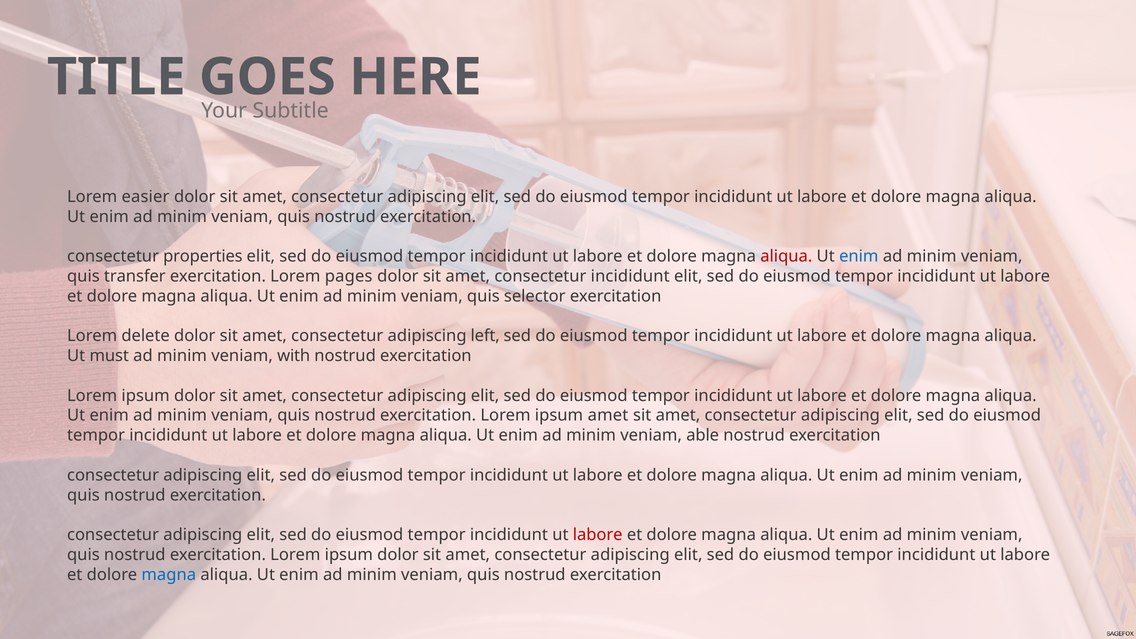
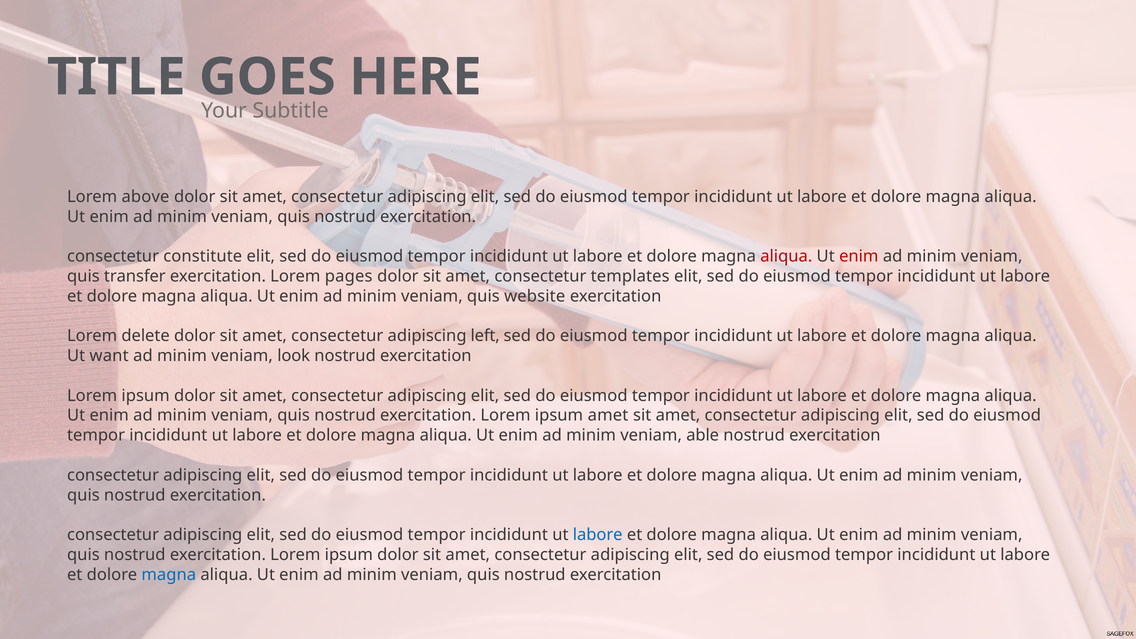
easier: easier -> above
properties: properties -> constitute
enim at (859, 256) colour: blue -> red
consectetur incididunt: incididunt -> templates
selector: selector -> website
must: must -> want
with: with -> look
labore at (598, 535) colour: red -> blue
